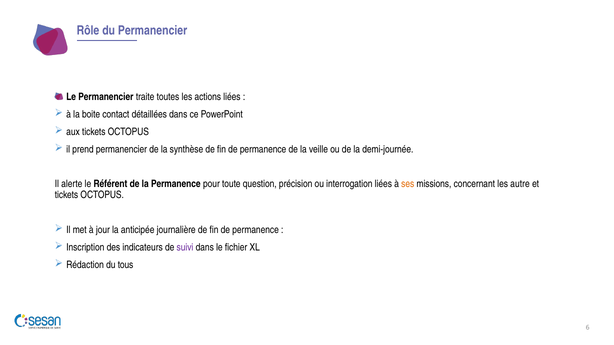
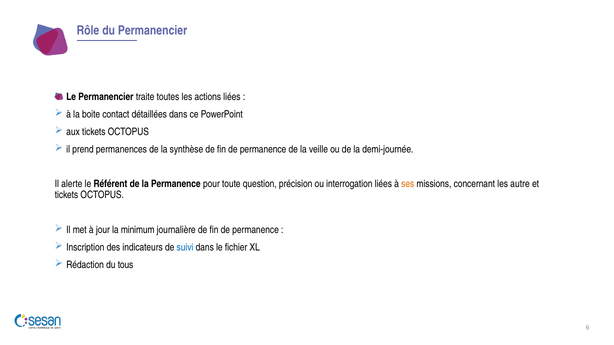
prend permanencier: permanencier -> permanences
anticipée: anticipée -> minimum
suivi colour: purple -> blue
